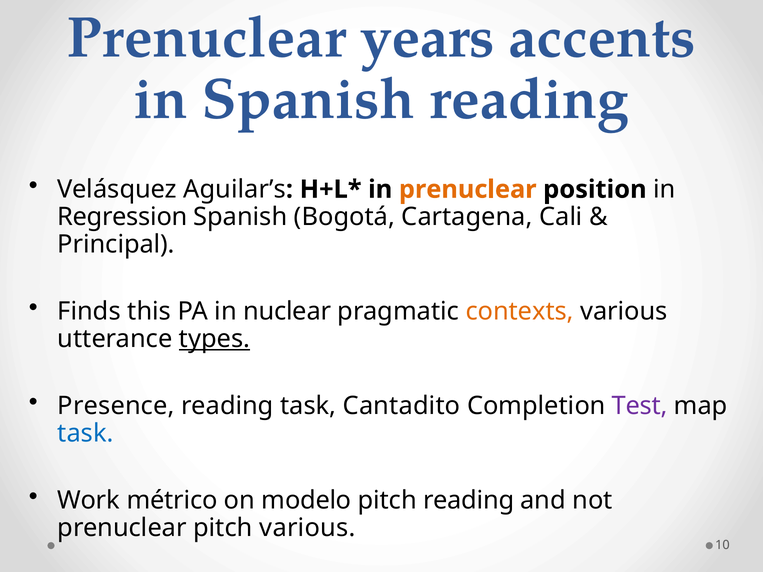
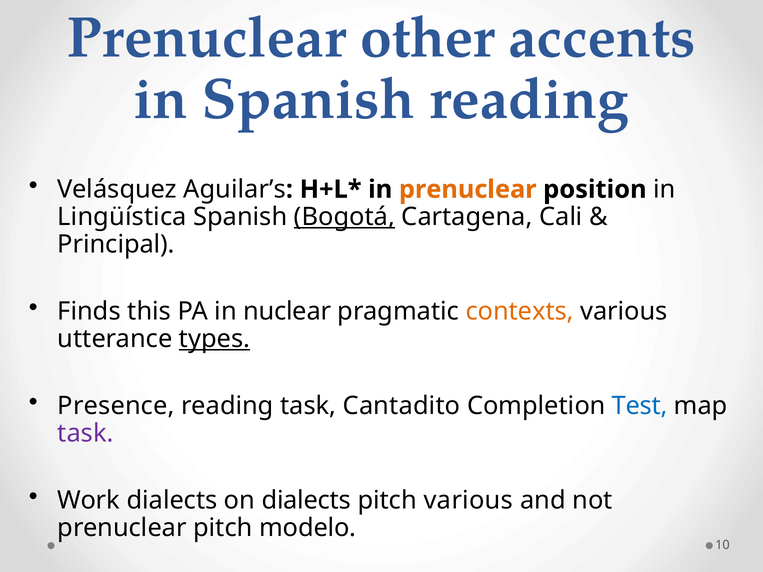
years: years -> other
Regression: Regression -> Lingüística
Bogotá underline: none -> present
Test colour: purple -> blue
task at (85, 434) colour: blue -> purple
Work métrico: métrico -> dialects
on modelo: modelo -> dialects
pitch reading: reading -> various
pitch various: various -> modelo
